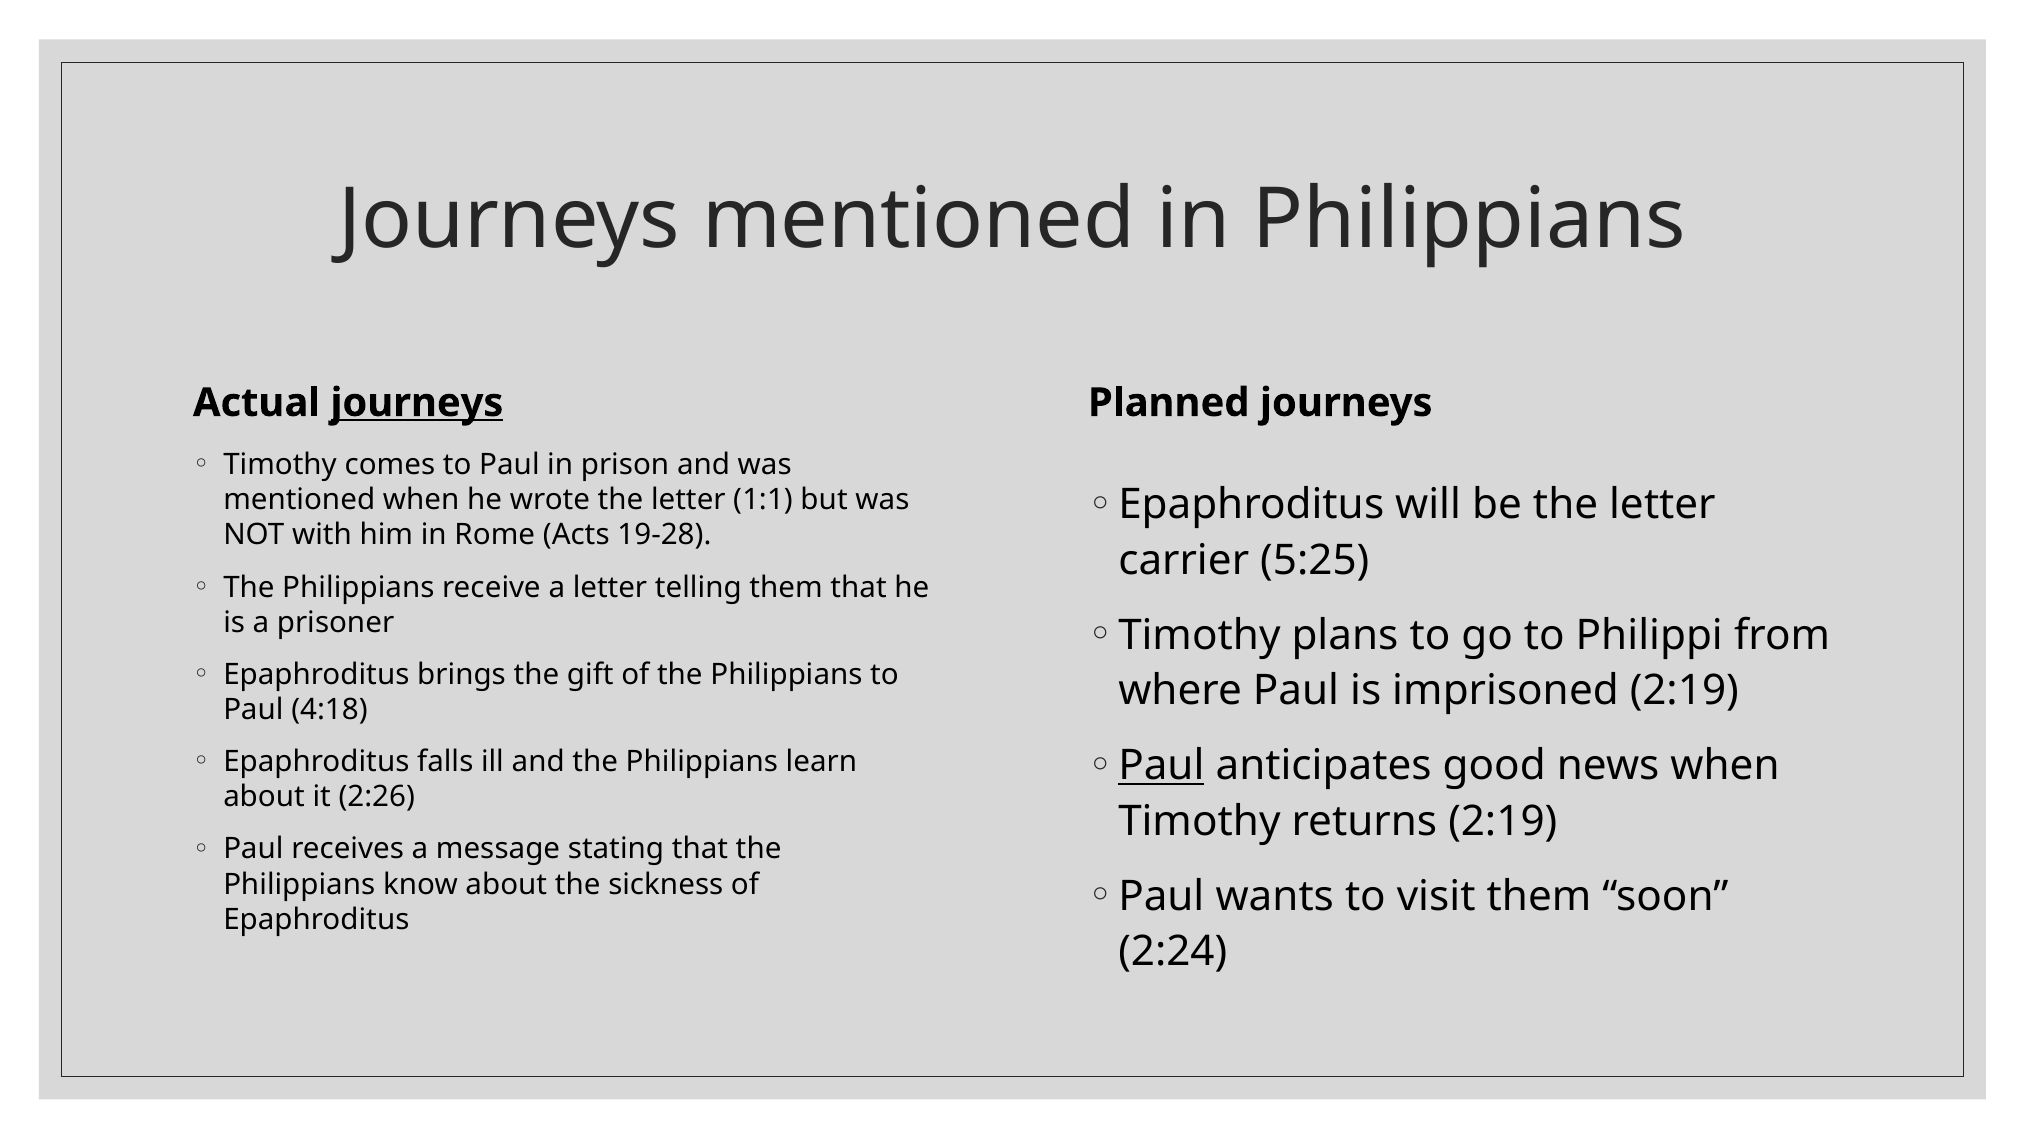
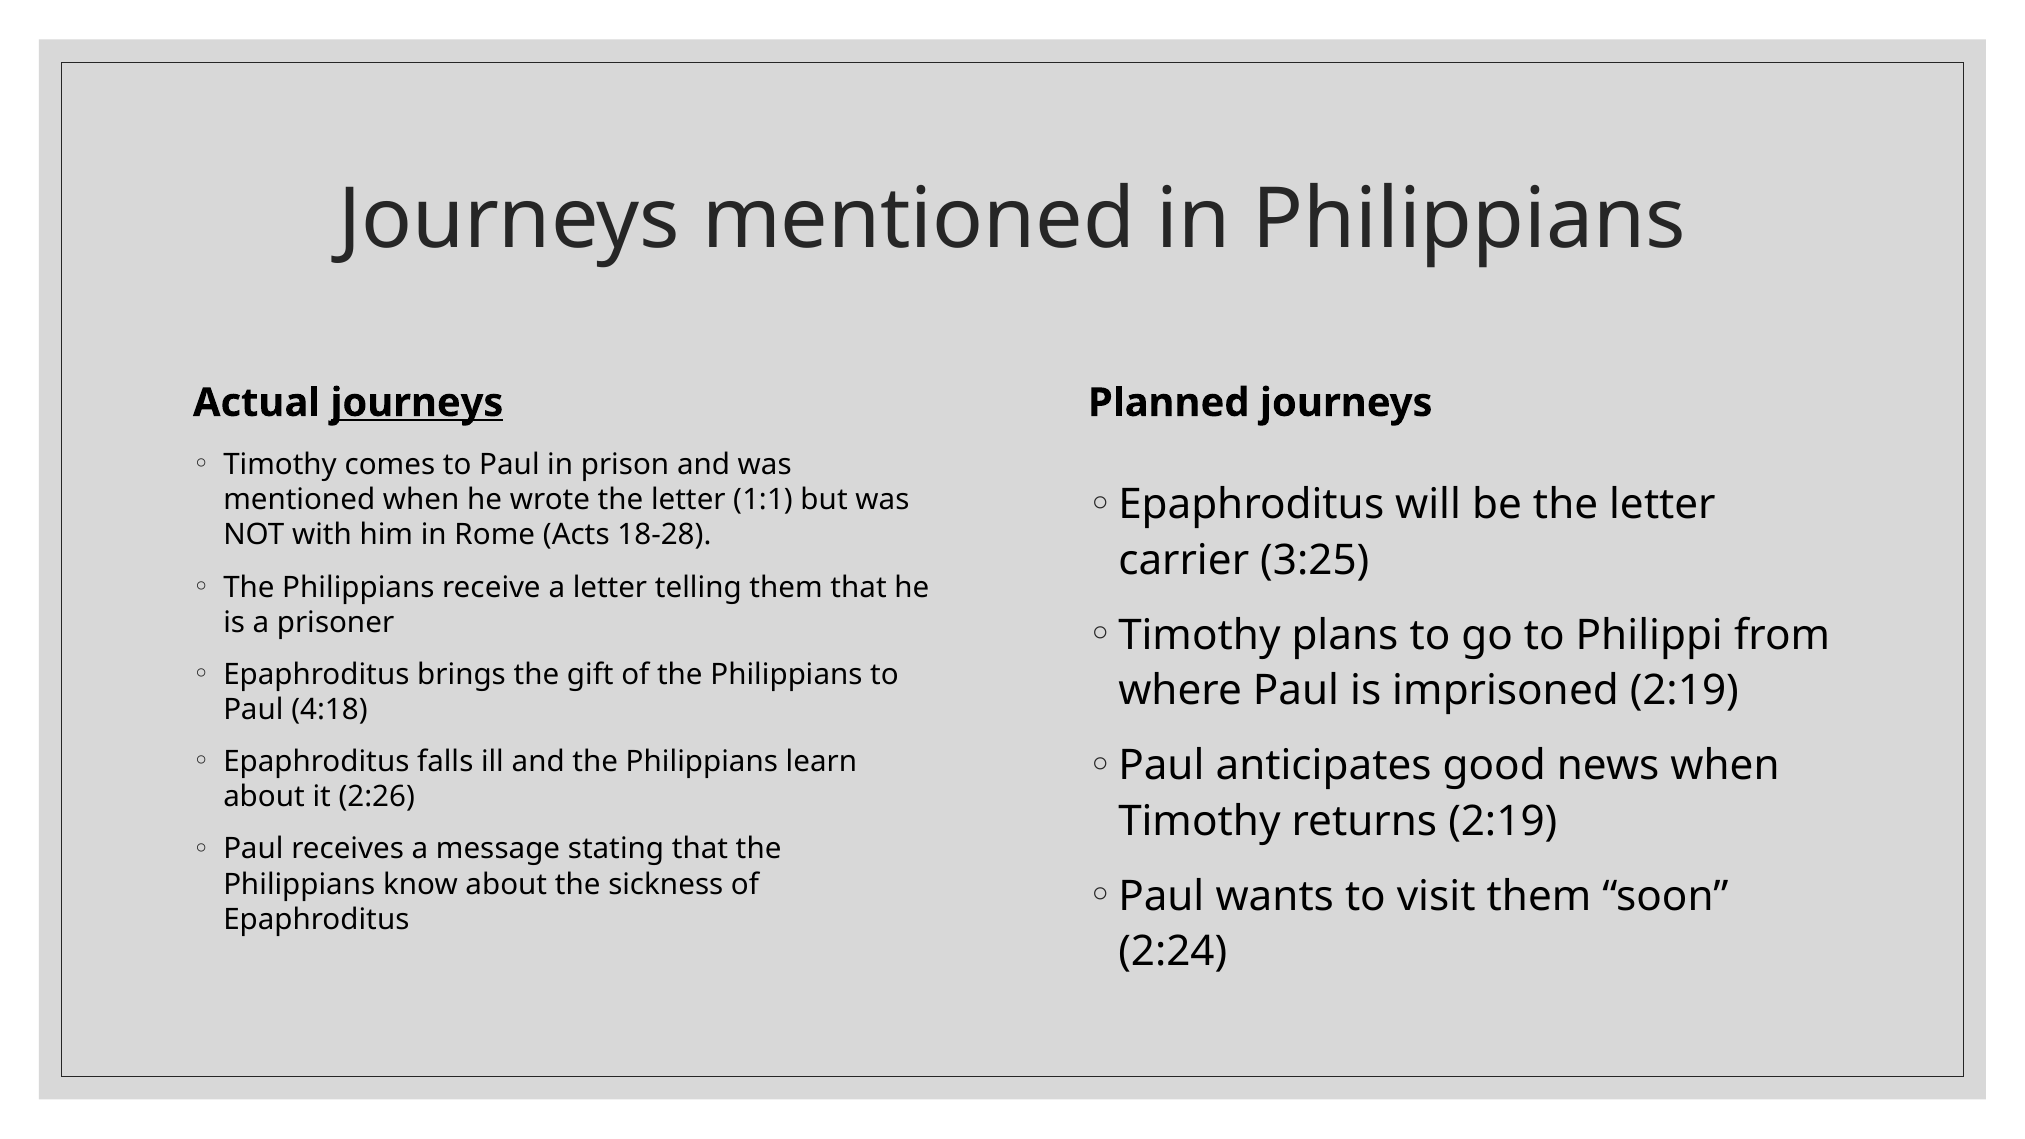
19-28: 19-28 -> 18-28
5:25: 5:25 -> 3:25
Paul at (1161, 766) underline: present -> none
